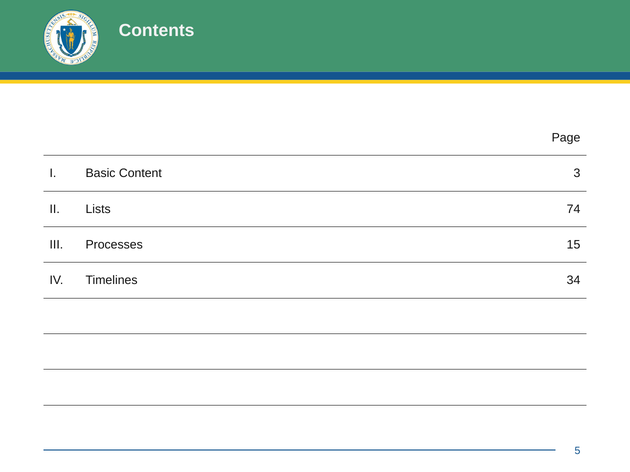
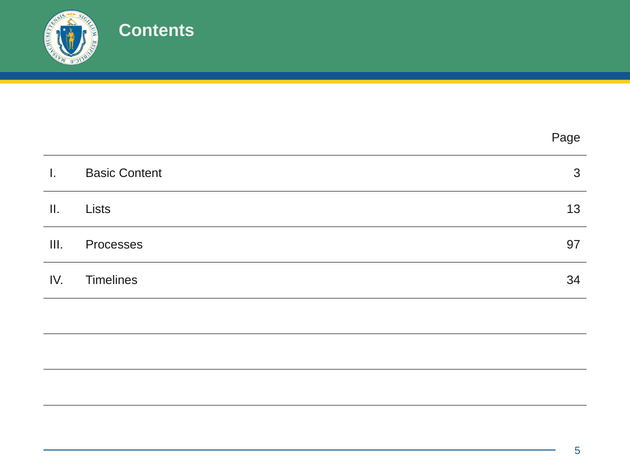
74: 74 -> 13
15: 15 -> 97
